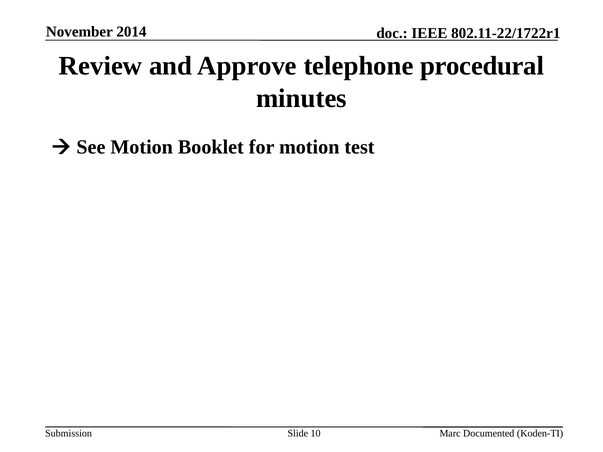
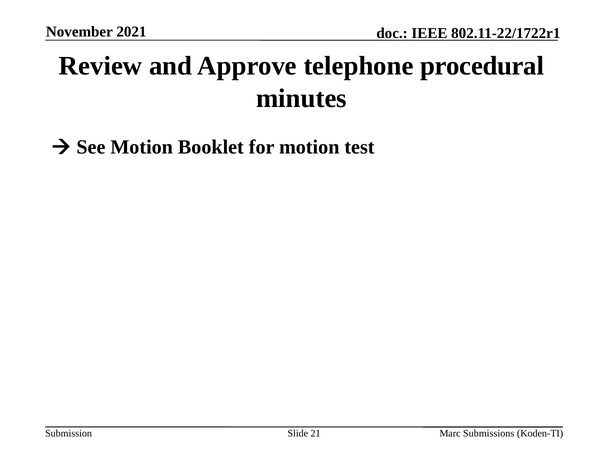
2014: 2014 -> 2021
10: 10 -> 21
Documented: Documented -> Submissions
